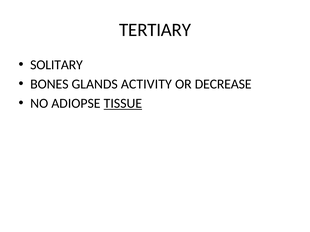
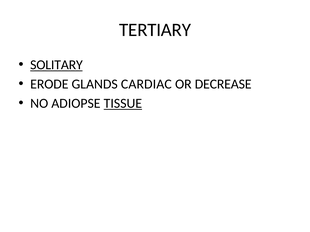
SOLITARY underline: none -> present
BONES: BONES -> ERODE
ACTIVITY: ACTIVITY -> CARDIAC
